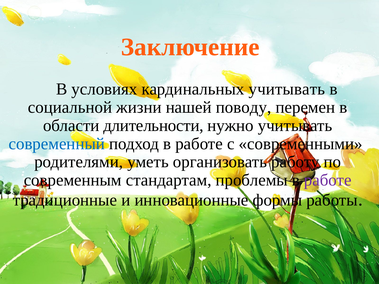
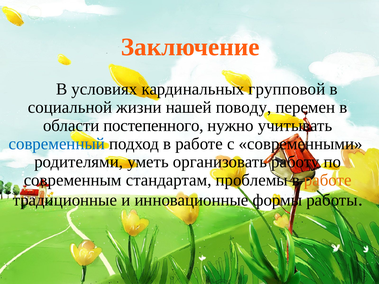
кардинальных учитывать: учитывать -> групповой
длительности: длительности -> постепенного
работе at (328, 180) colour: purple -> orange
